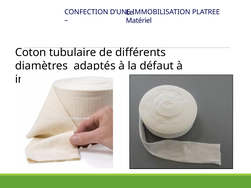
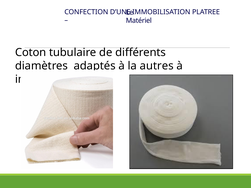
défaut: défaut -> autres
